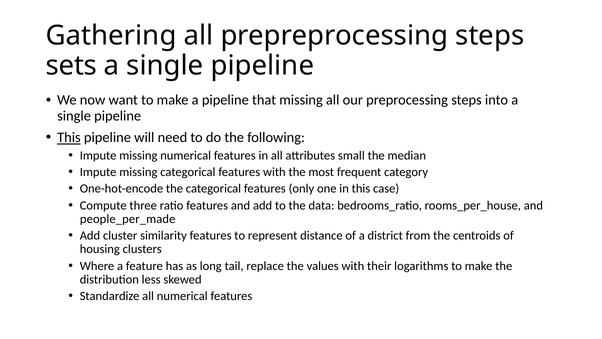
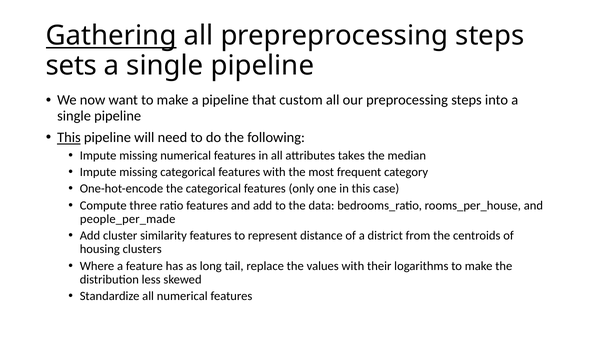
Gathering underline: none -> present
that missing: missing -> custom
small: small -> takes
